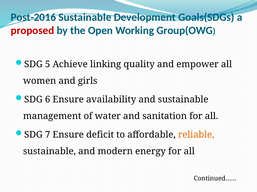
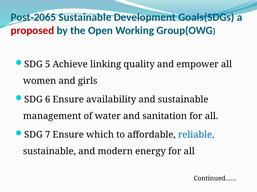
Post-2016: Post-2016 -> Post-2065
deficit: deficit -> which
reliable colour: orange -> blue
